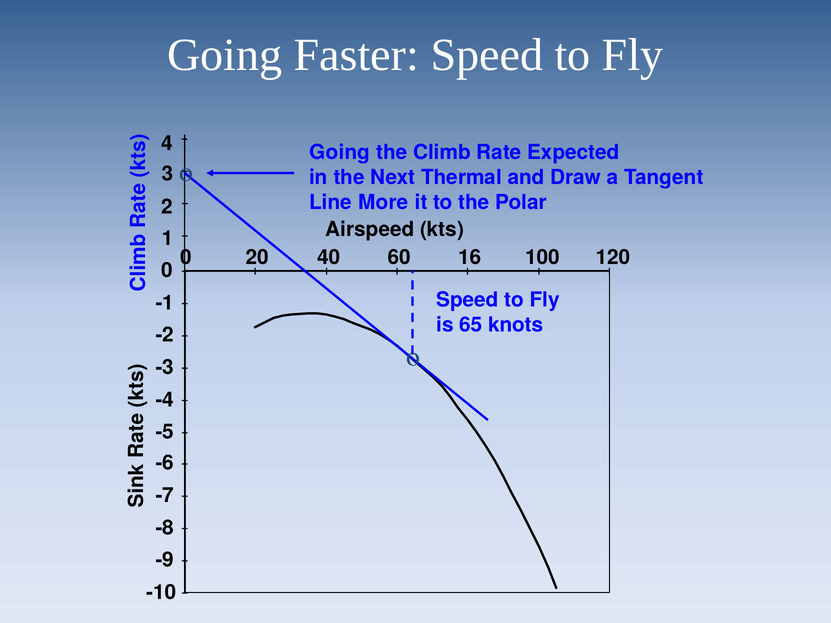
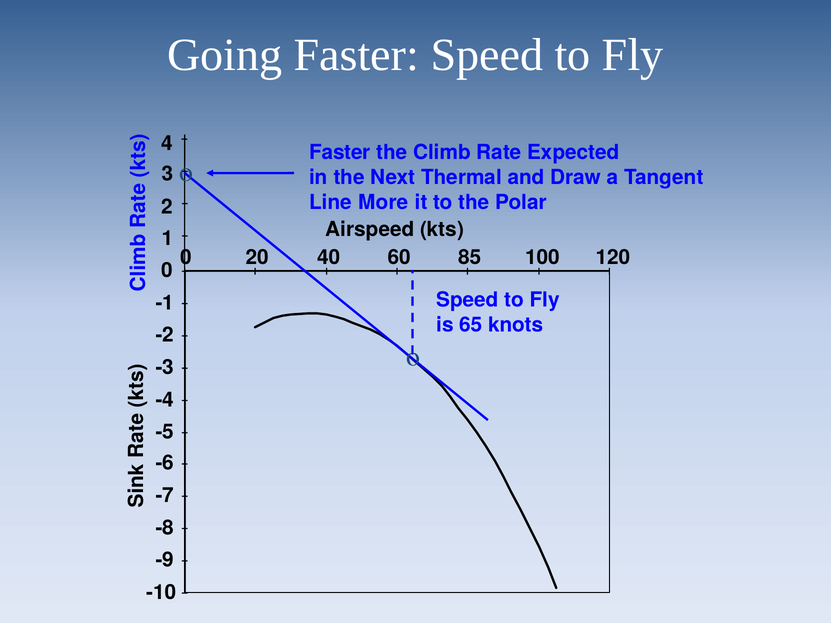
Going at (340, 152): Going -> Faster
16: 16 -> 85
